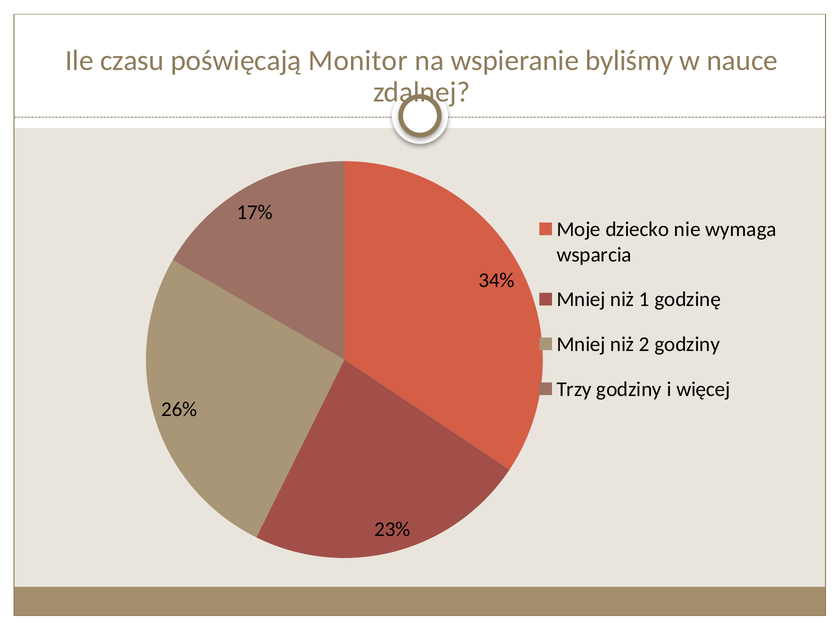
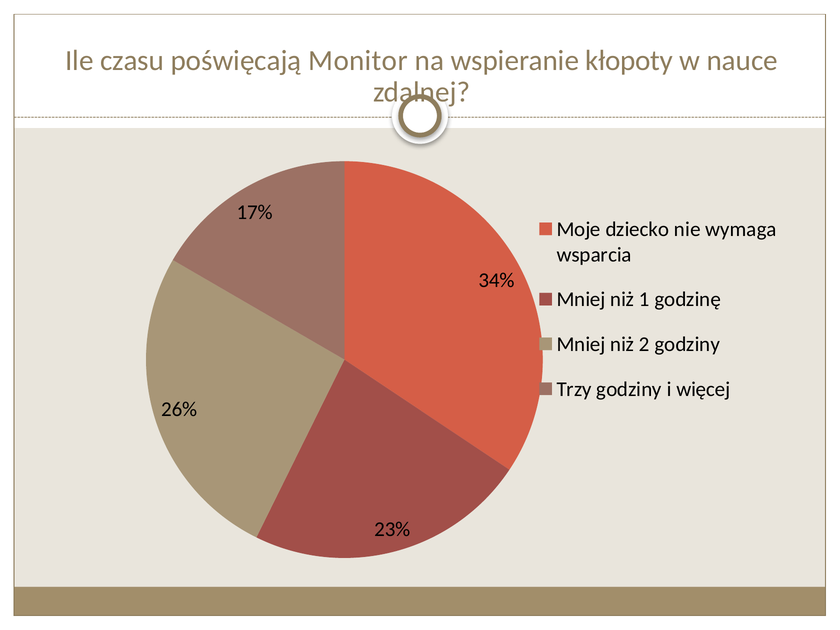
byliśmy: byliśmy -> kłopoty
